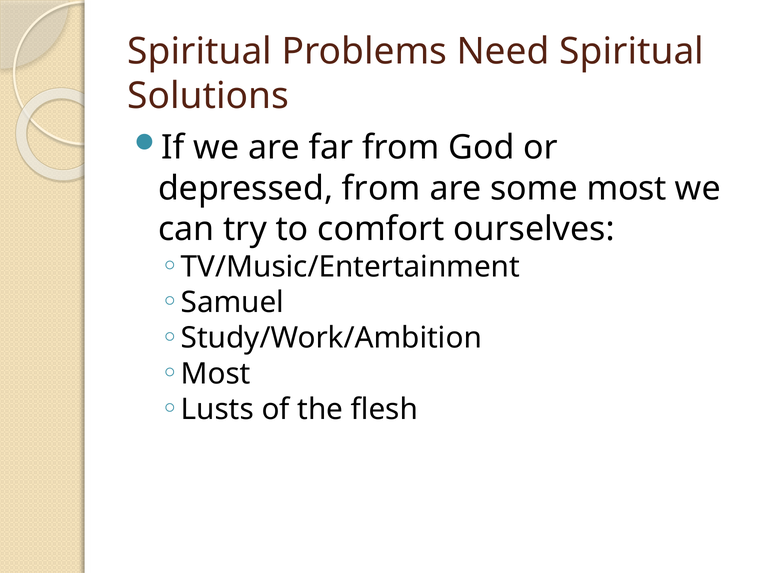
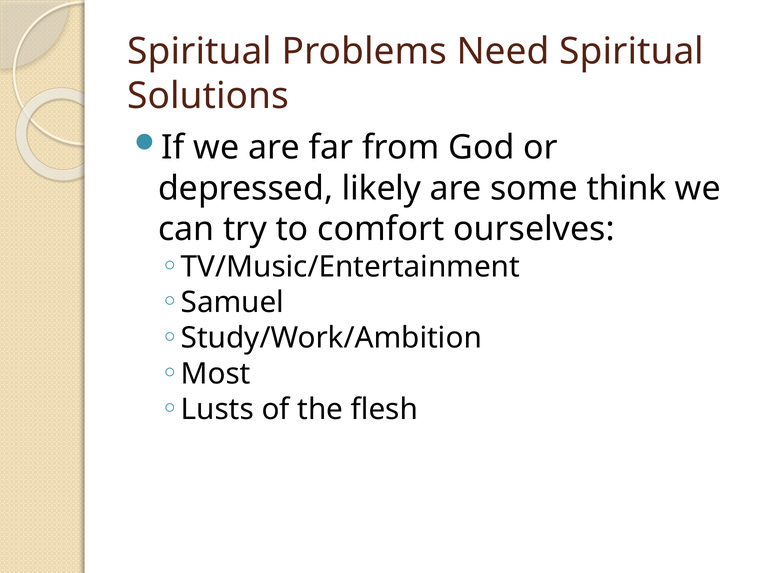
depressed from: from -> likely
some most: most -> think
